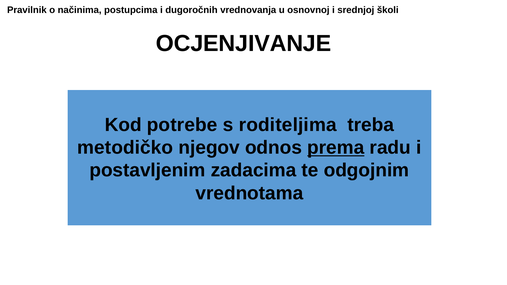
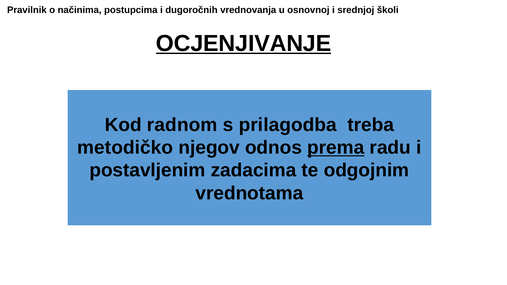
OCJENJIVANJE underline: none -> present
potrebe: potrebe -> radnom
roditeljima: roditeljima -> prilagodba
